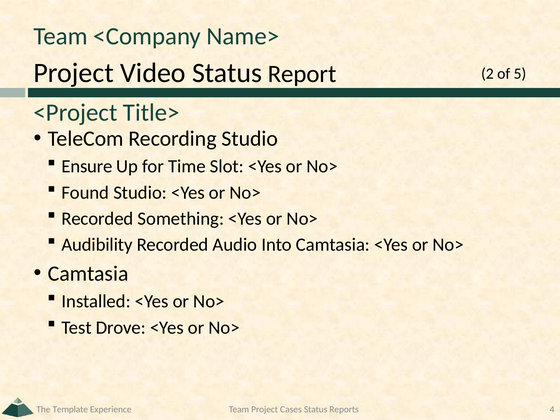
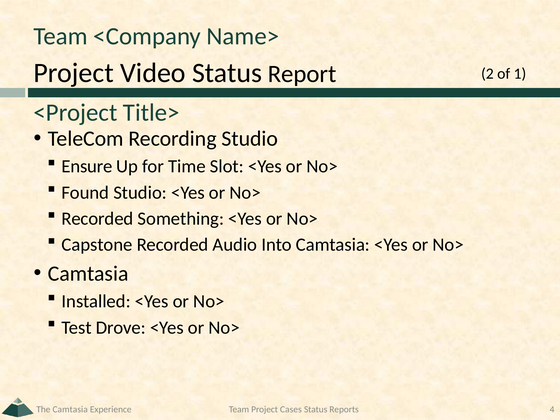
5: 5 -> 1
Audibility: Audibility -> Capstone
The Template: Template -> Camtasia
